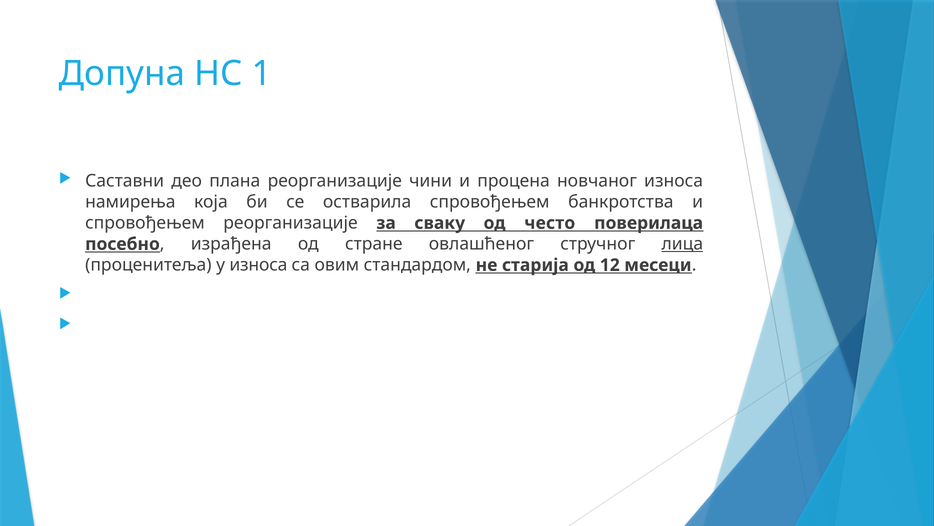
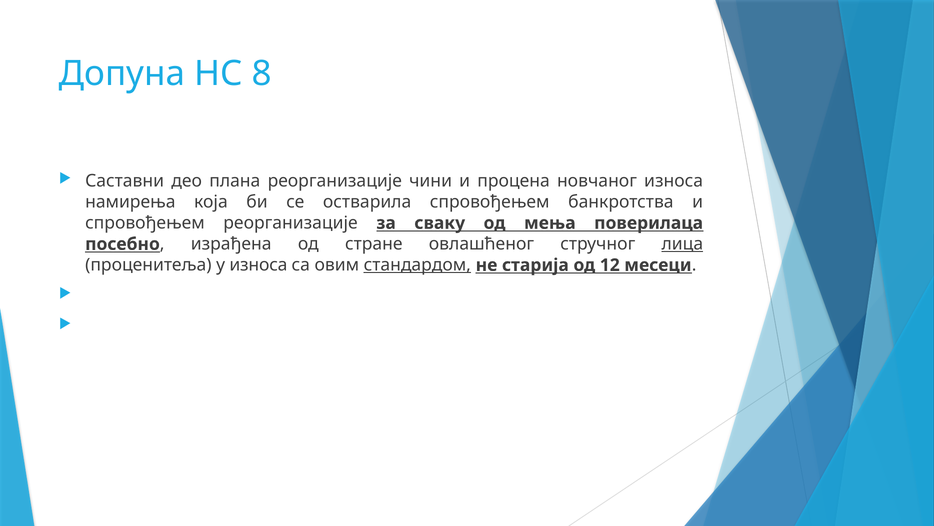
1: 1 -> 8
често: често -> мења
стандардом underline: none -> present
